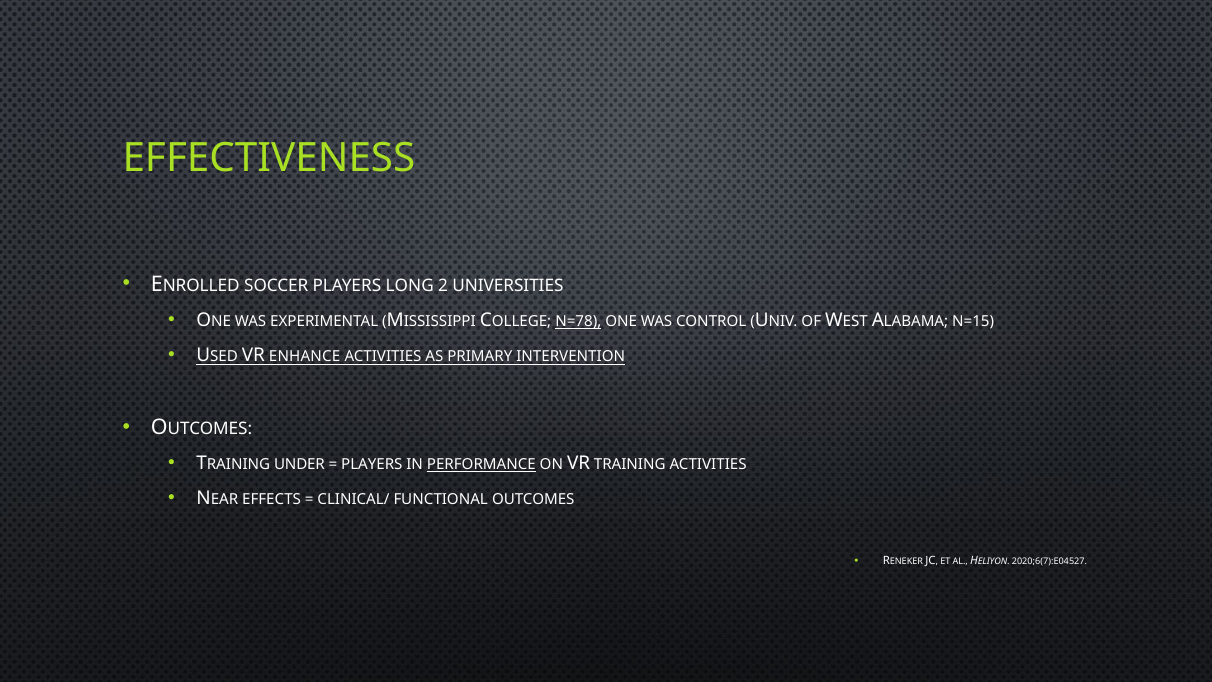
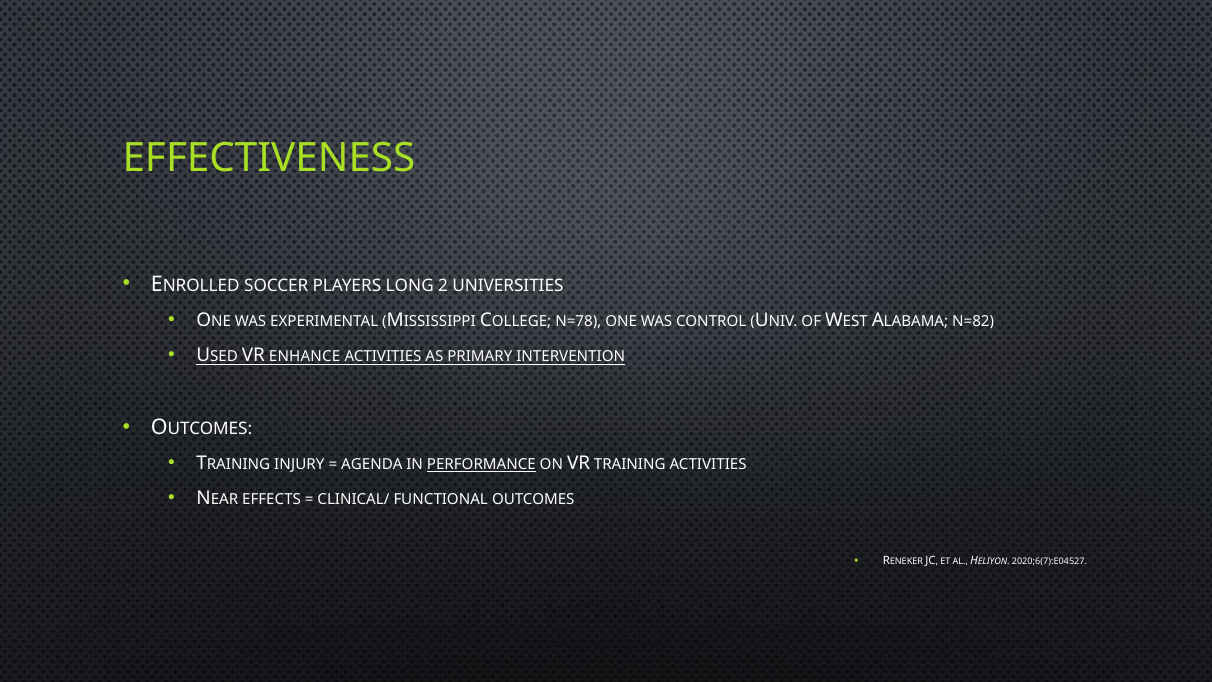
N=78 underline: present -> none
N=15: N=15 -> N=82
UNDER: UNDER -> INJURY
PLAYERS at (372, 464): PLAYERS -> AGENDA
